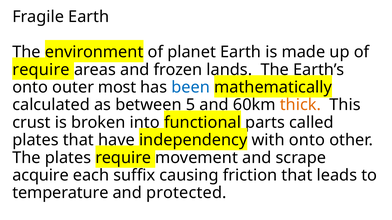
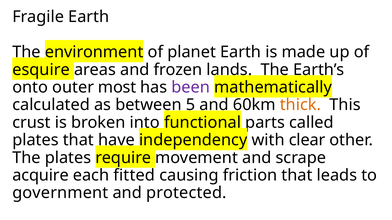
require at (41, 70): require -> esquire
been colour: blue -> purple
with onto: onto -> clear
suffix: suffix -> fitted
temperature: temperature -> government
